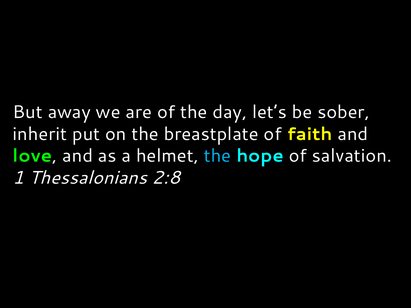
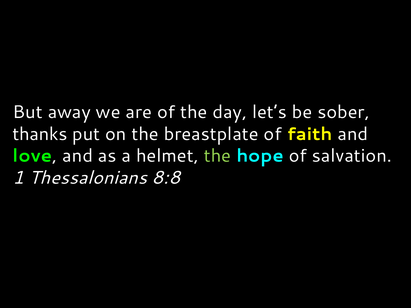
inherit: inherit -> thanks
the at (217, 156) colour: light blue -> light green
2:8: 2:8 -> 8:8
